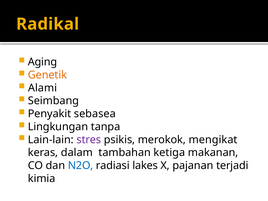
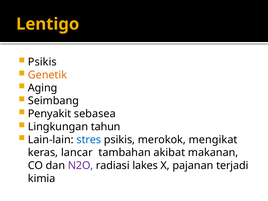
Radikal: Radikal -> Lentigo
Aging at (42, 62): Aging -> Psikis
Alami: Alami -> Aging
tanpa: tanpa -> tahun
stres colour: purple -> blue
dalam: dalam -> lancar
ketiga: ketiga -> akibat
N2O colour: blue -> purple
